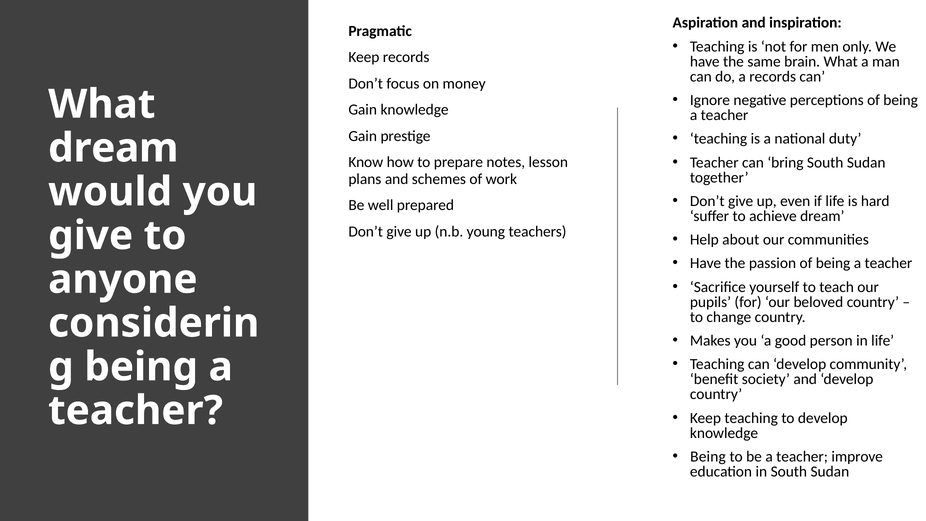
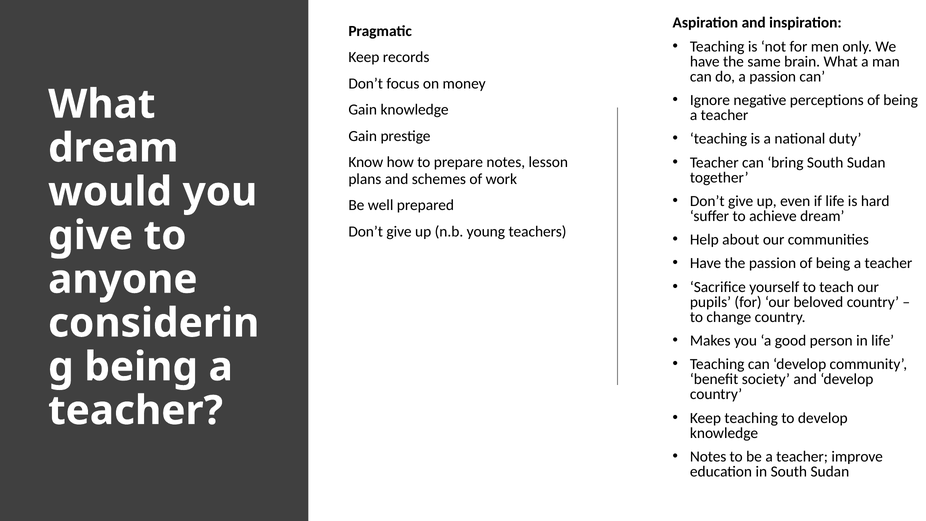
a records: records -> passion
Being at (708, 457): Being -> Notes
